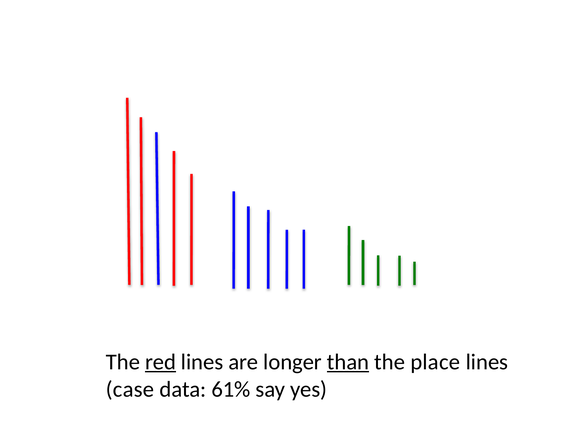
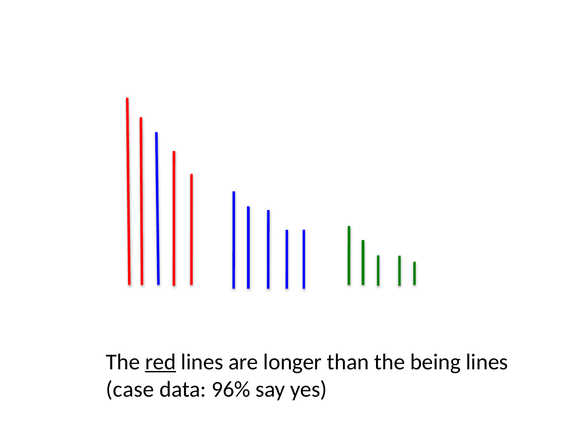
than underline: present -> none
place: place -> being
61%: 61% -> 96%
